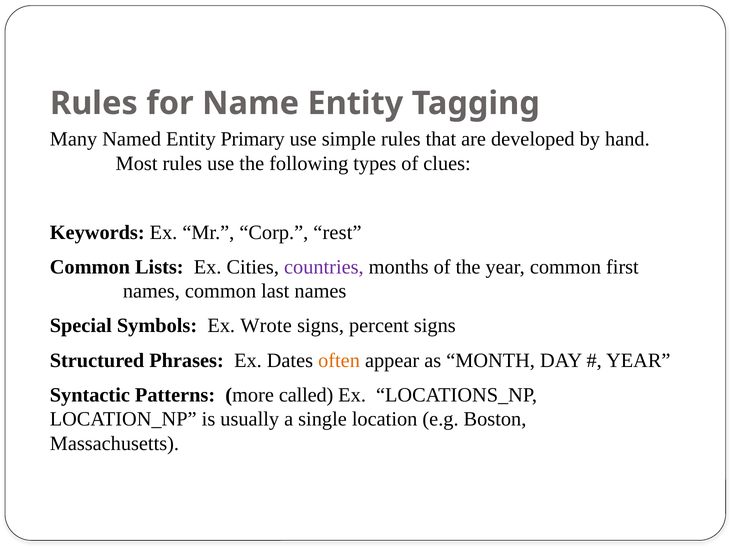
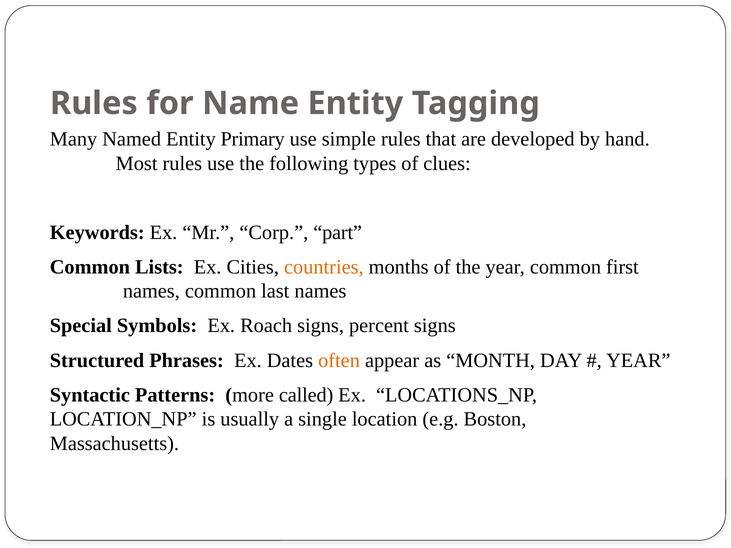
rest: rest -> part
countries colour: purple -> orange
Wrote: Wrote -> Roach
